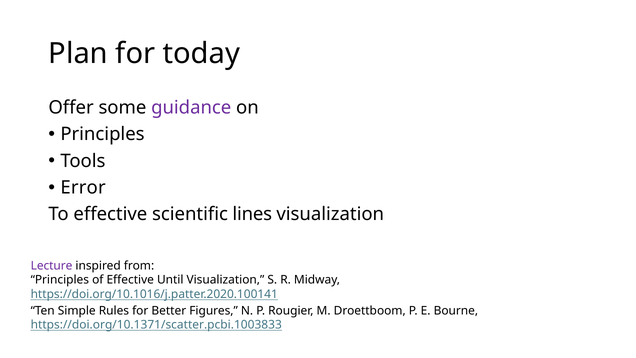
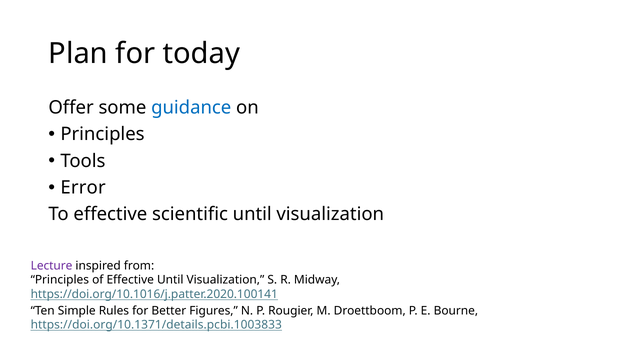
guidance colour: purple -> blue
scientific lines: lines -> until
https://doi.org/10.1371/scatter.pcbi.1003833: https://doi.org/10.1371/scatter.pcbi.1003833 -> https://doi.org/10.1371/details.pcbi.1003833
